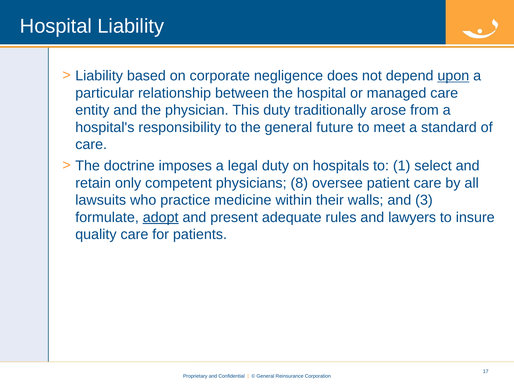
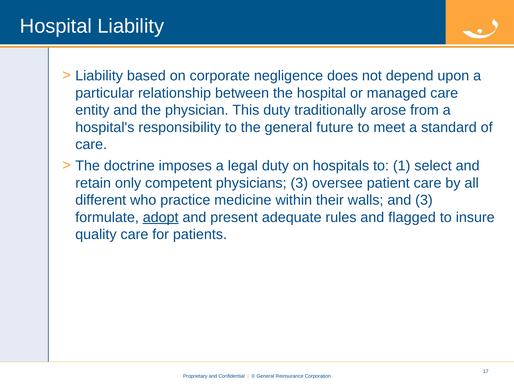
upon underline: present -> none
physicians 8: 8 -> 3
lawsuits: lawsuits -> different
lawyers: lawyers -> flagged
